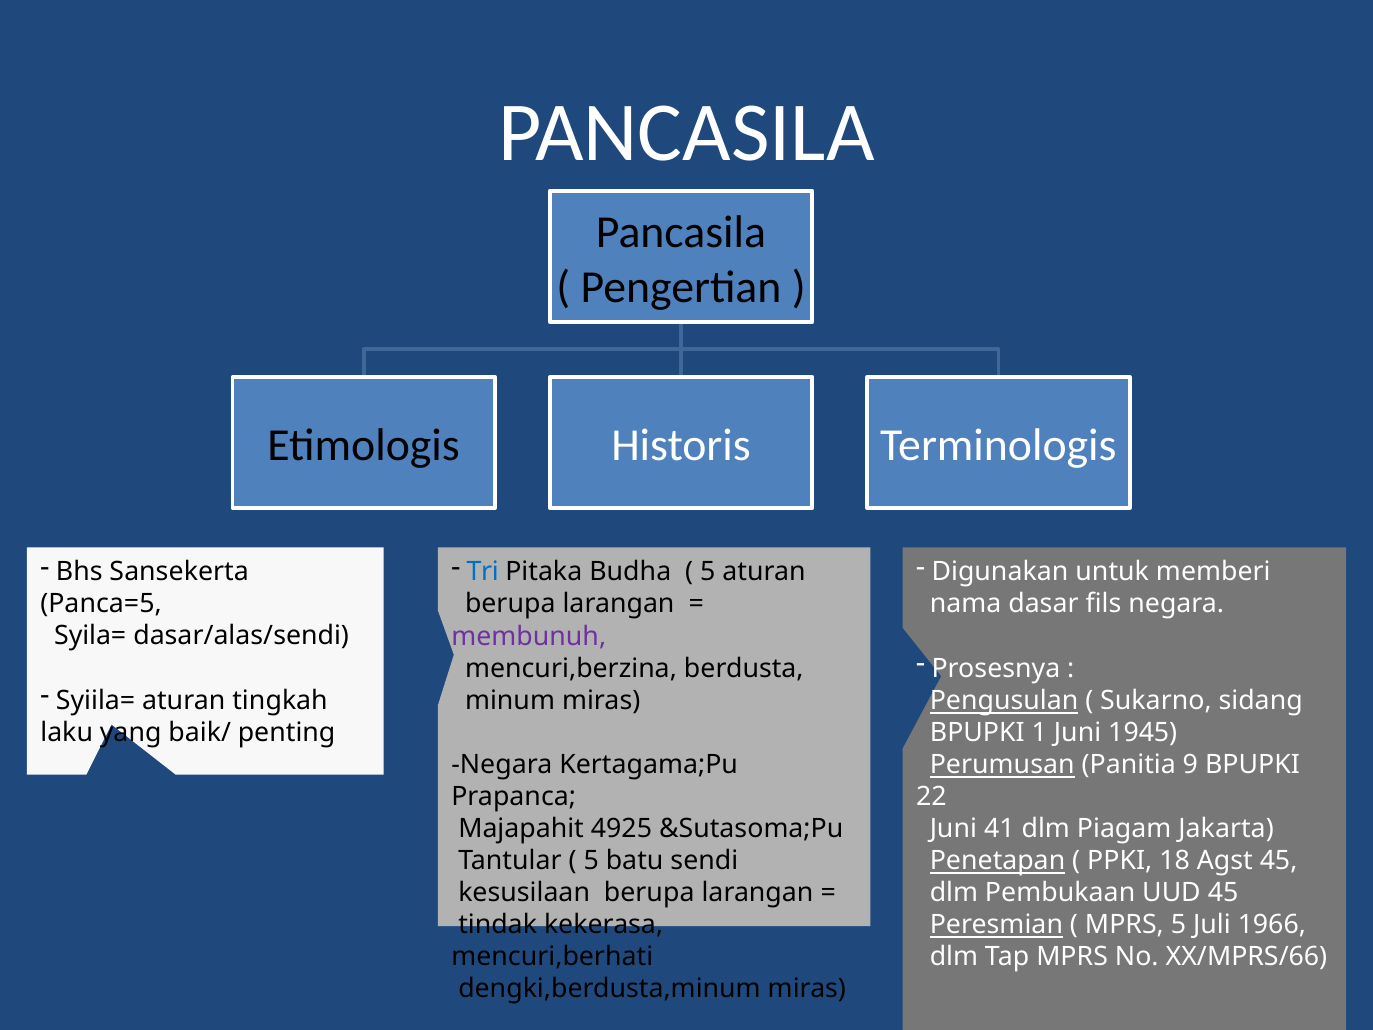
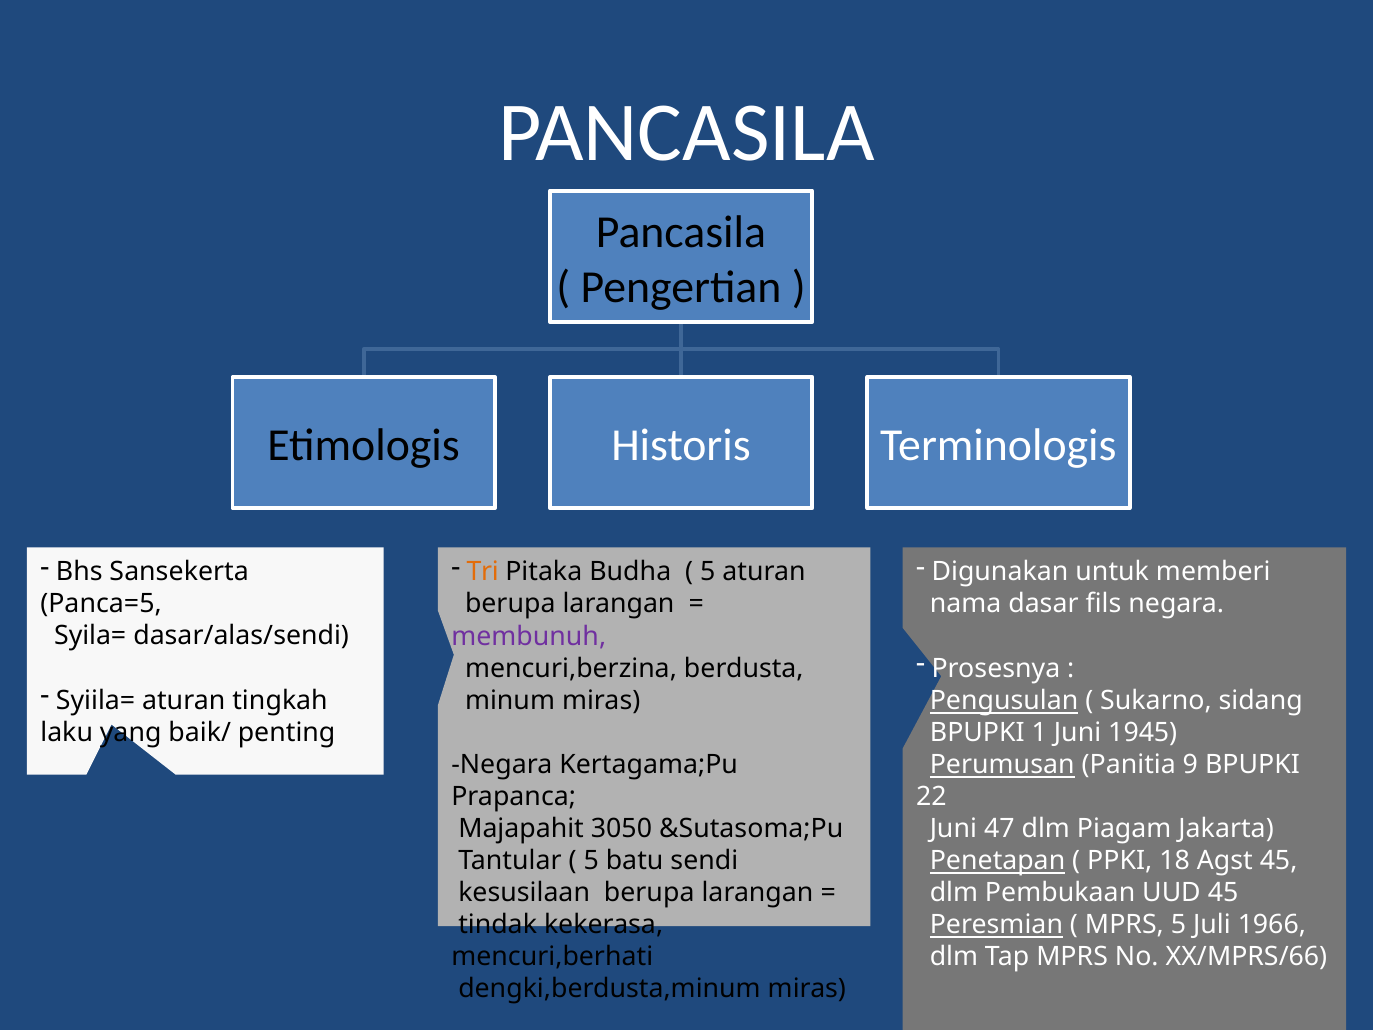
Tri colour: blue -> orange
4925: 4925 -> 3050
41: 41 -> 47
